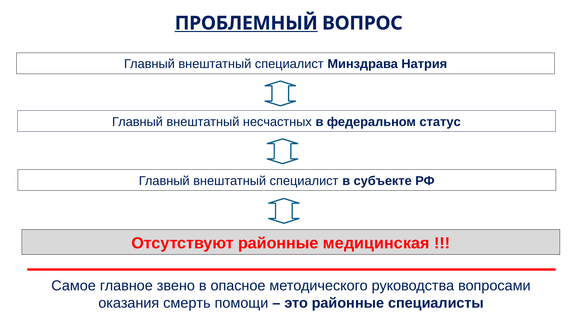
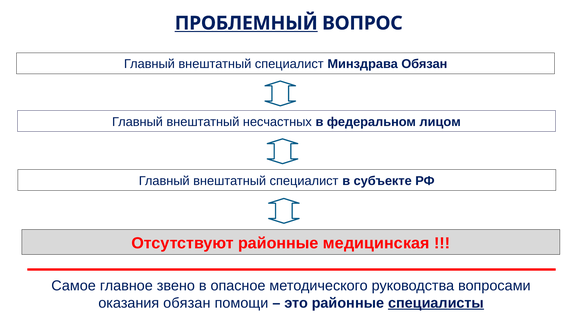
Минздрава Натрия: Натрия -> Обязан
статус: статус -> лицом
оказания смерть: смерть -> обязан
специалисты underline: none -> present
